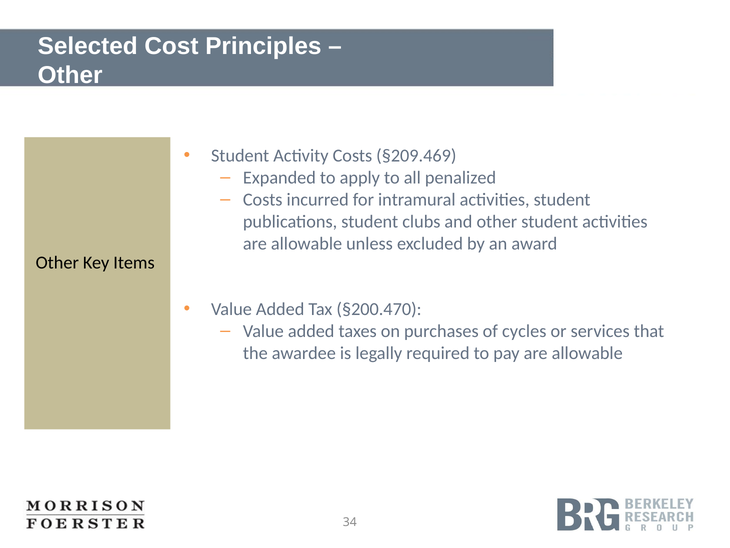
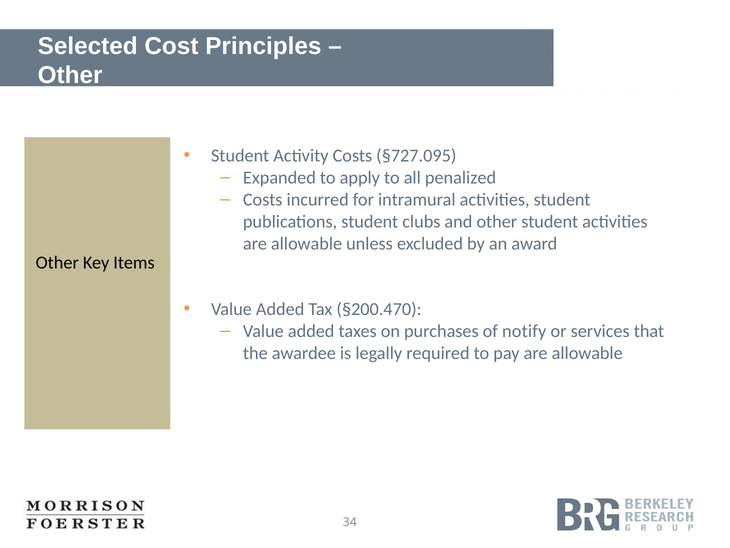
§209.469: §209.469 -> §727.095
cycles: cycles -> notify
